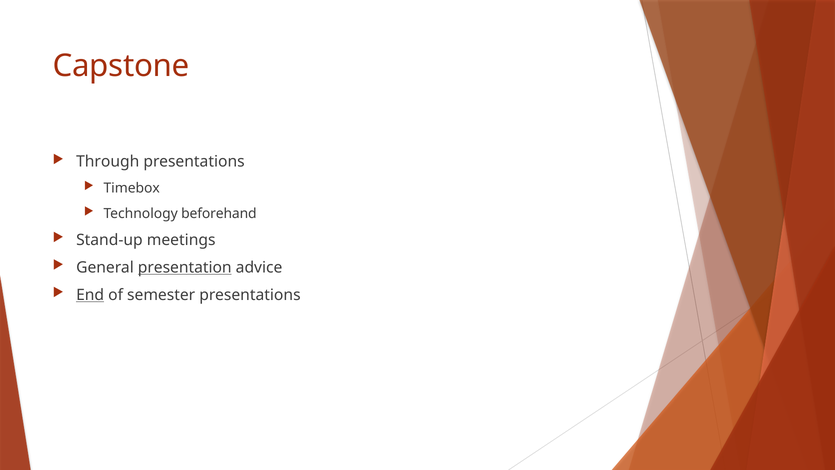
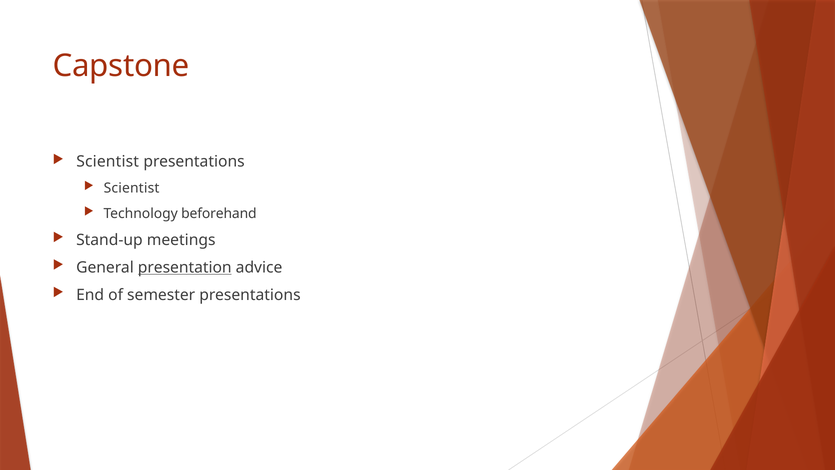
Through at (108, 162): Through -> Scientist
Timebox at (132, 188): Timebox -> Scientist
End underline: present -> none
